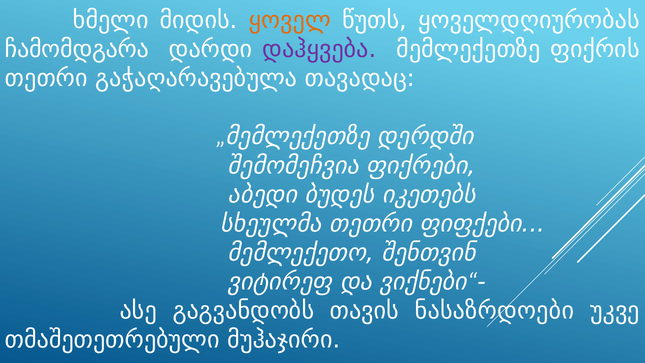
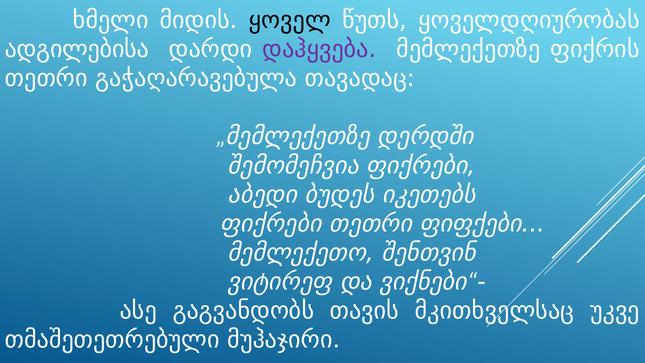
ყოველ colour: orange -> black
ჩამომდგარა: ჩამომდგარა -> ადგილებისა
სხეულმა at (271, 224): სხეულმა -> ფიქრები
ნასაზრდოები: ნასაზრდოები -> მკითხველსაც
